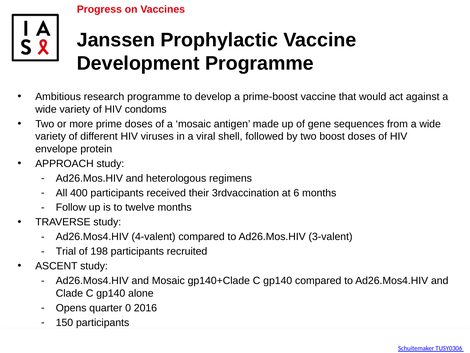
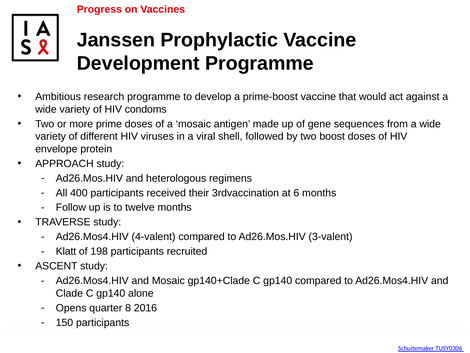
Trial: Trial -> Klatt
0: 0 -> 8
